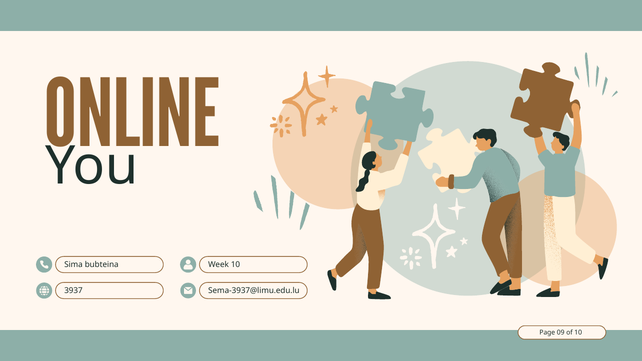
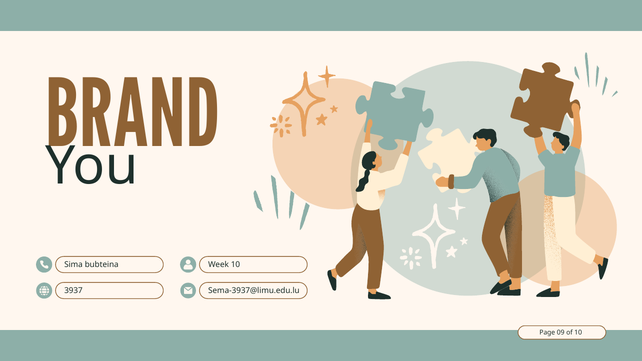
ONLINE: ONLINE -> BRAND
